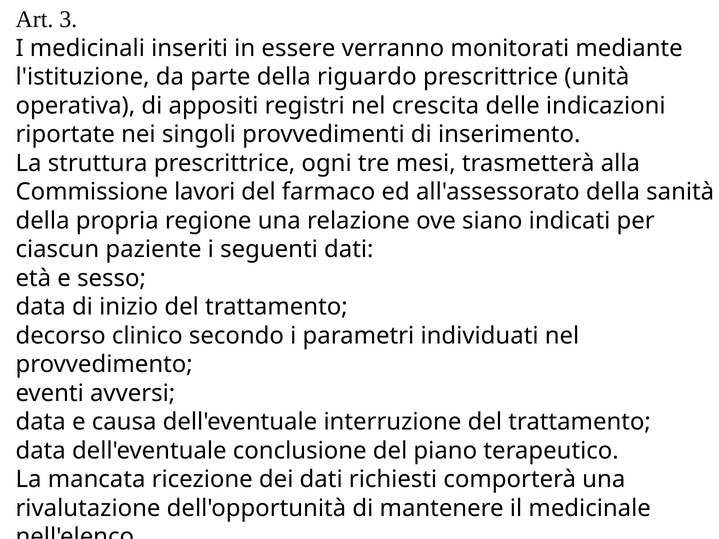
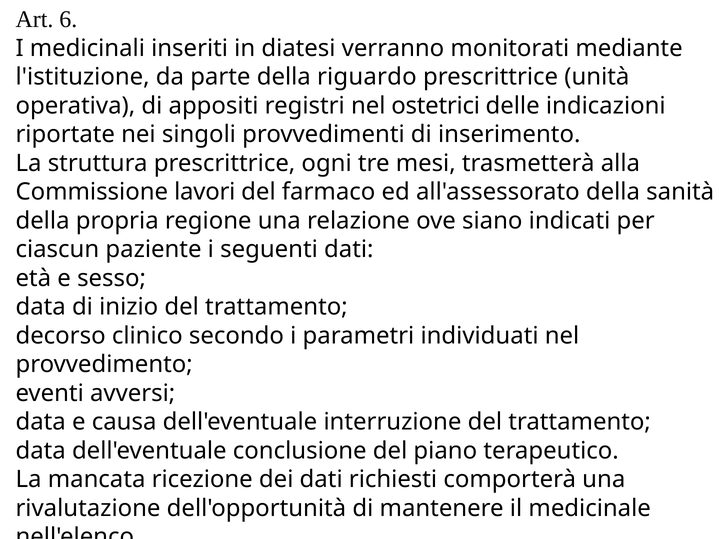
3: 3 -> 6
essere: essere -> diatesi
crescita: crescita -> ostetrici
